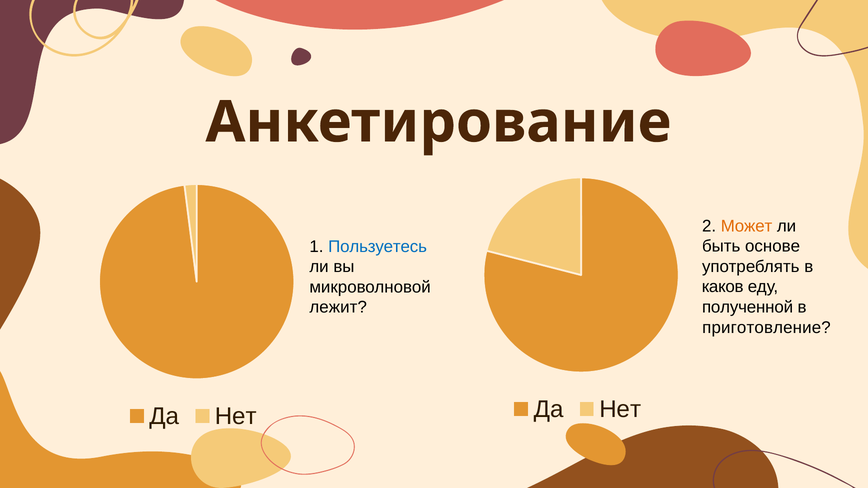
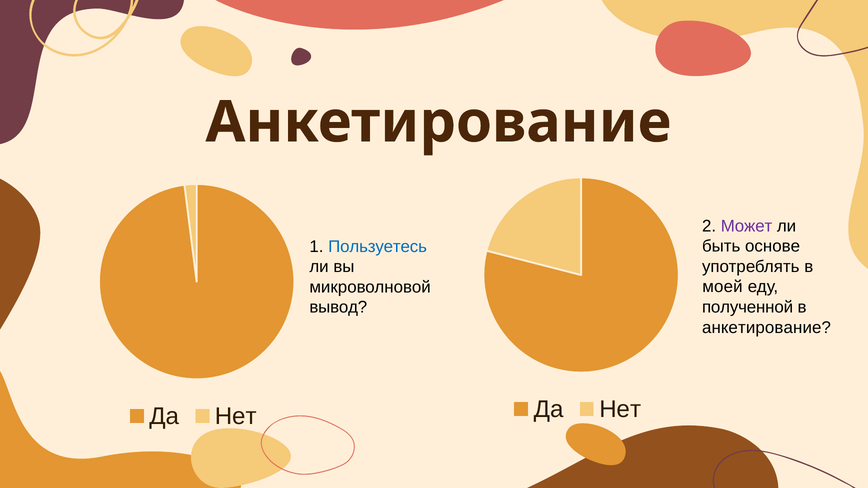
Может colour: orange -> purple
каков: каков -> моей
лежит: лежит -> вывод
приготовление at (766, 328): приготовление -> анкетирование
